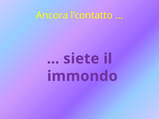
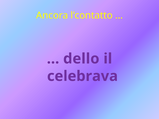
siete: siete -> dello
immondo: immondo -> celebrava
